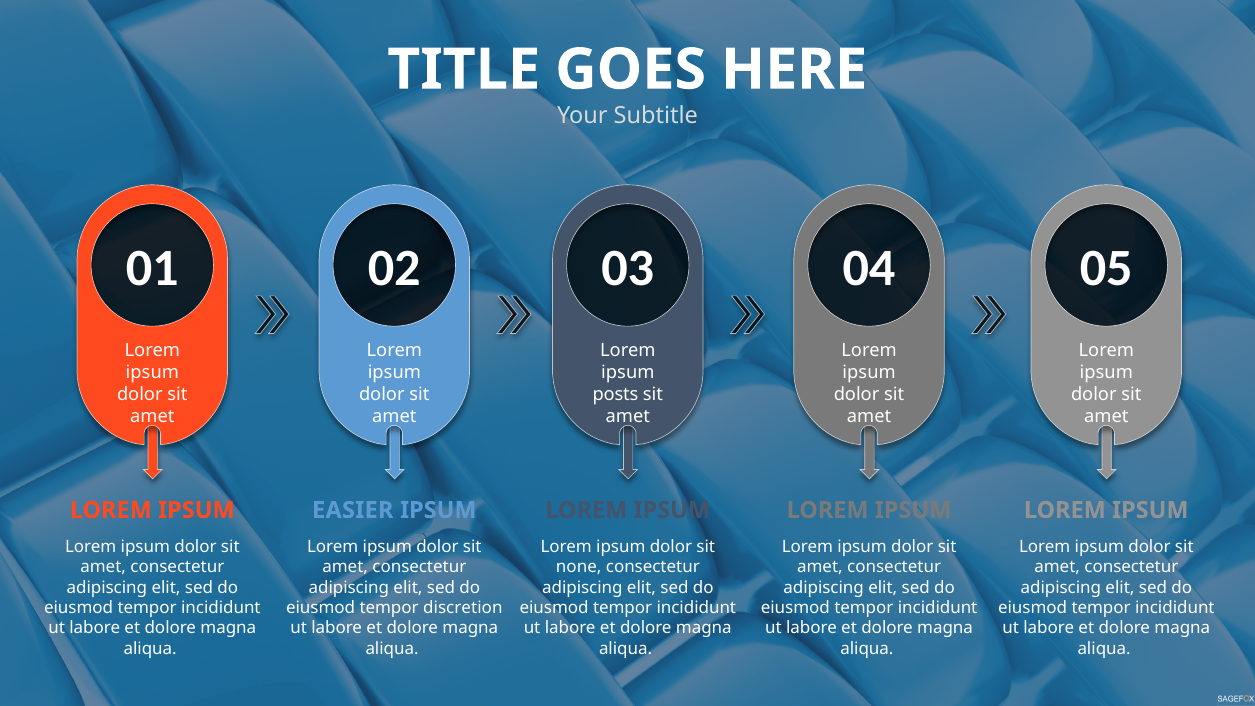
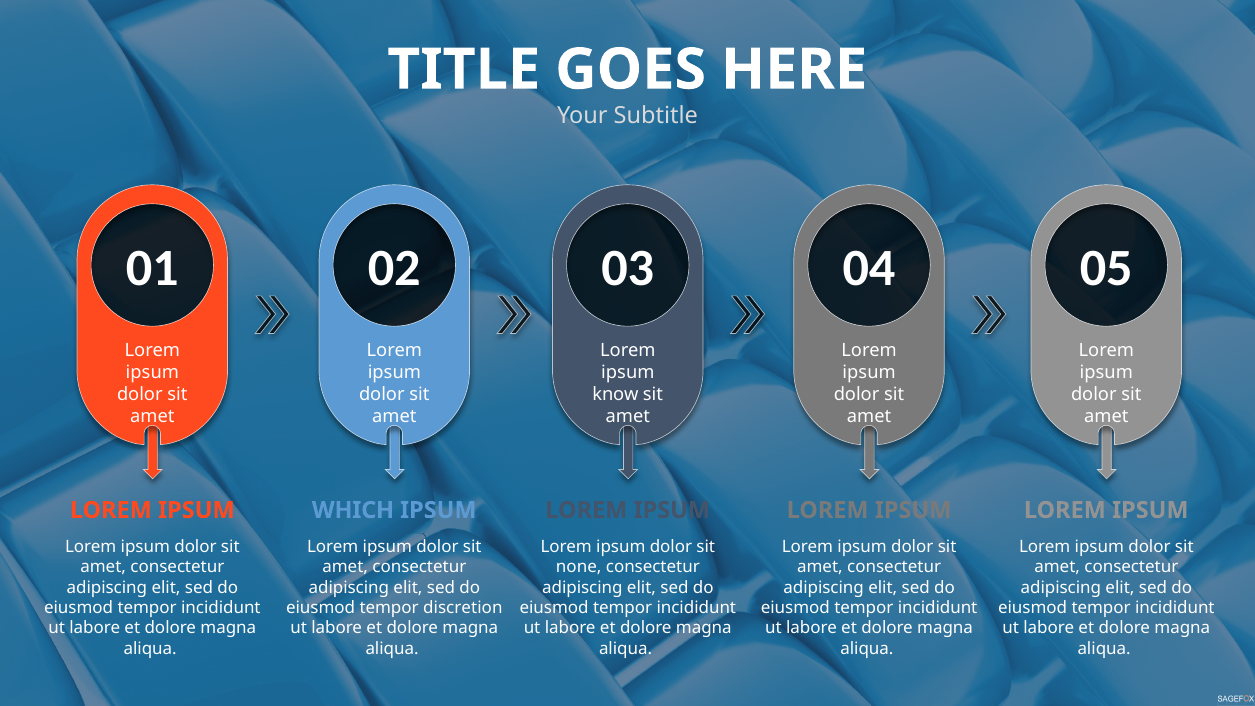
posts: posts -> know
EASIER: EASIER -> WHICH
